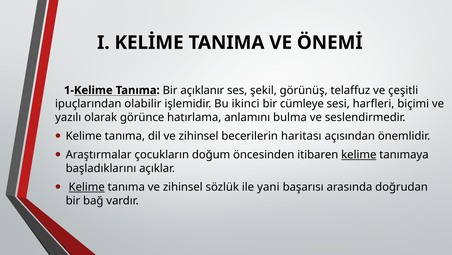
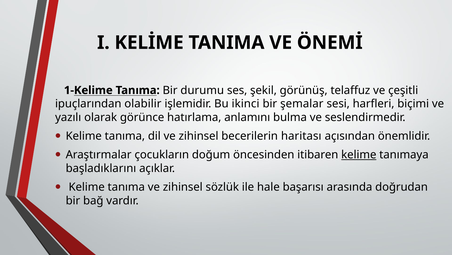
açıklanır: açıklanır -> durumu
cümleye: cümleye -> şemalar
Kelime at (87, 187) underline: present -> none
yani: yani -> hale
